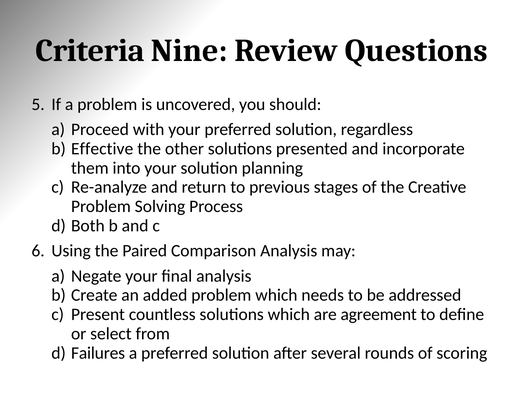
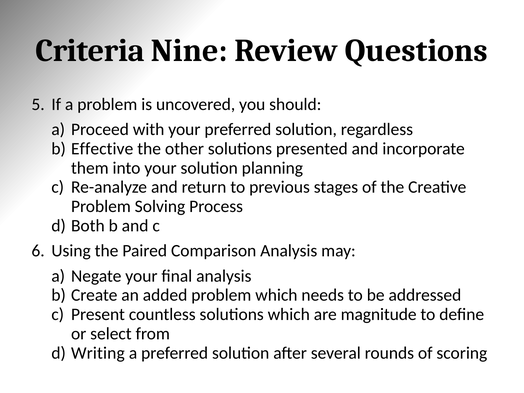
agreement: agreement -> magnitude
Failures: Failures -> Writing
